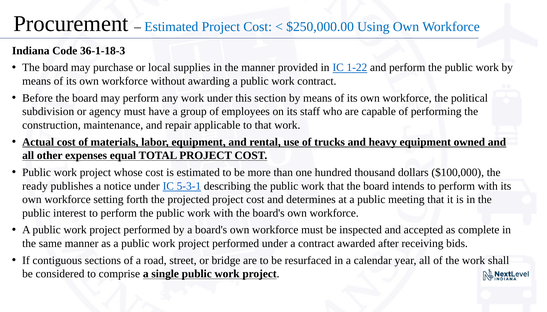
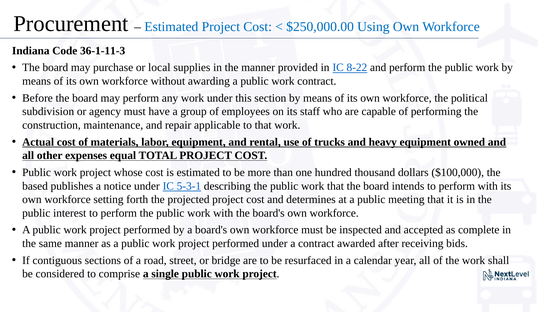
36-1-18-3: 36-1-18-3 -> 36-1-11-3
1-22: 1-22 -> 8-22
ready: ready -> based
